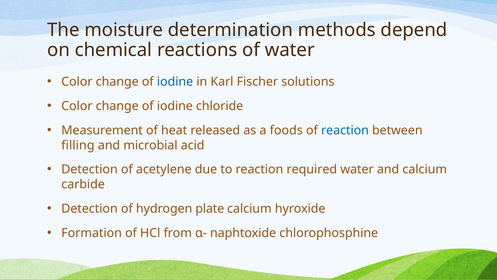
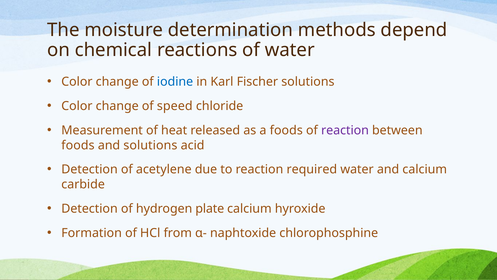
iodine at (175, 106): iodine -> speed
reaction at (345, 130) colour: blue -> purple
filling at (78, 145): filling -> foods
and microbial: microbial -> solutions
